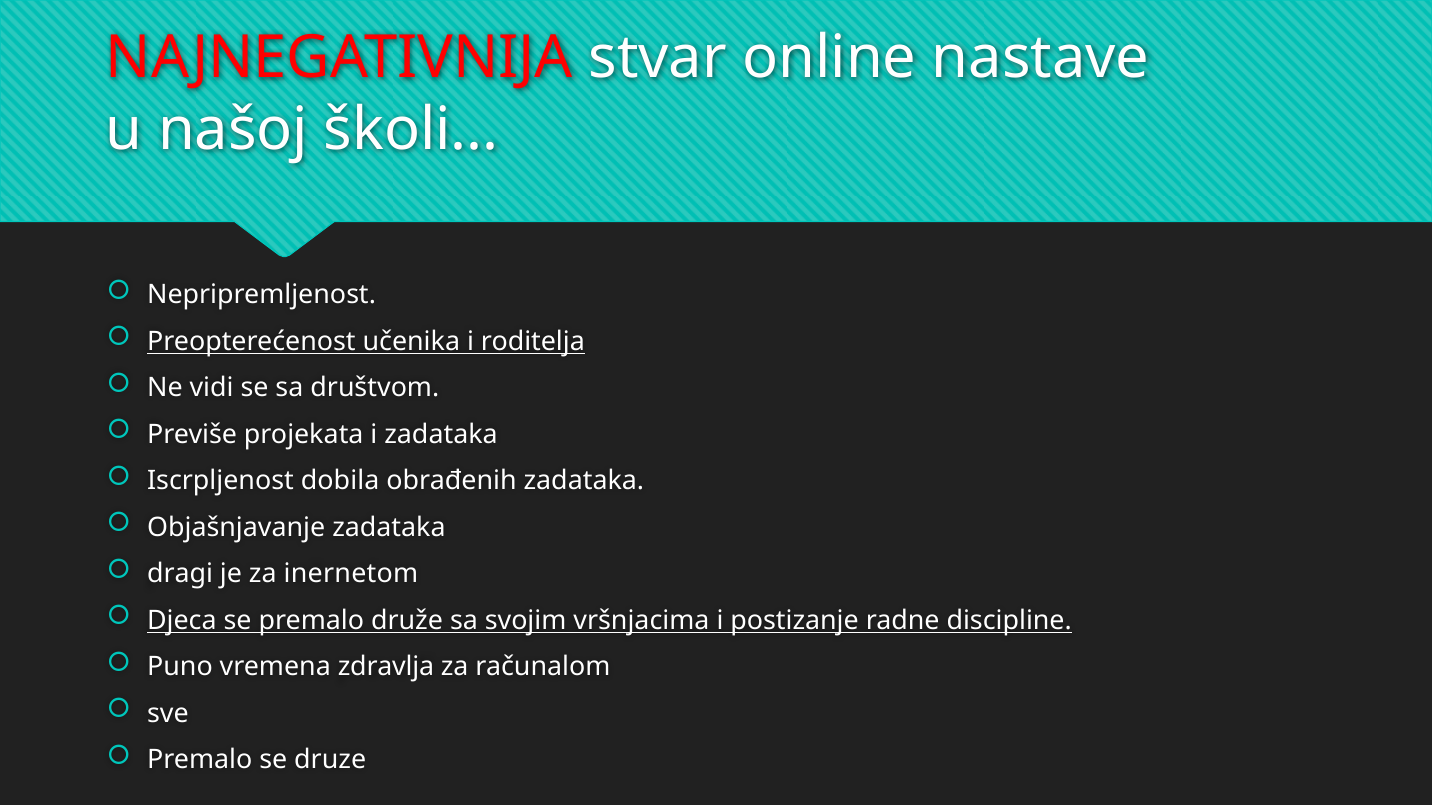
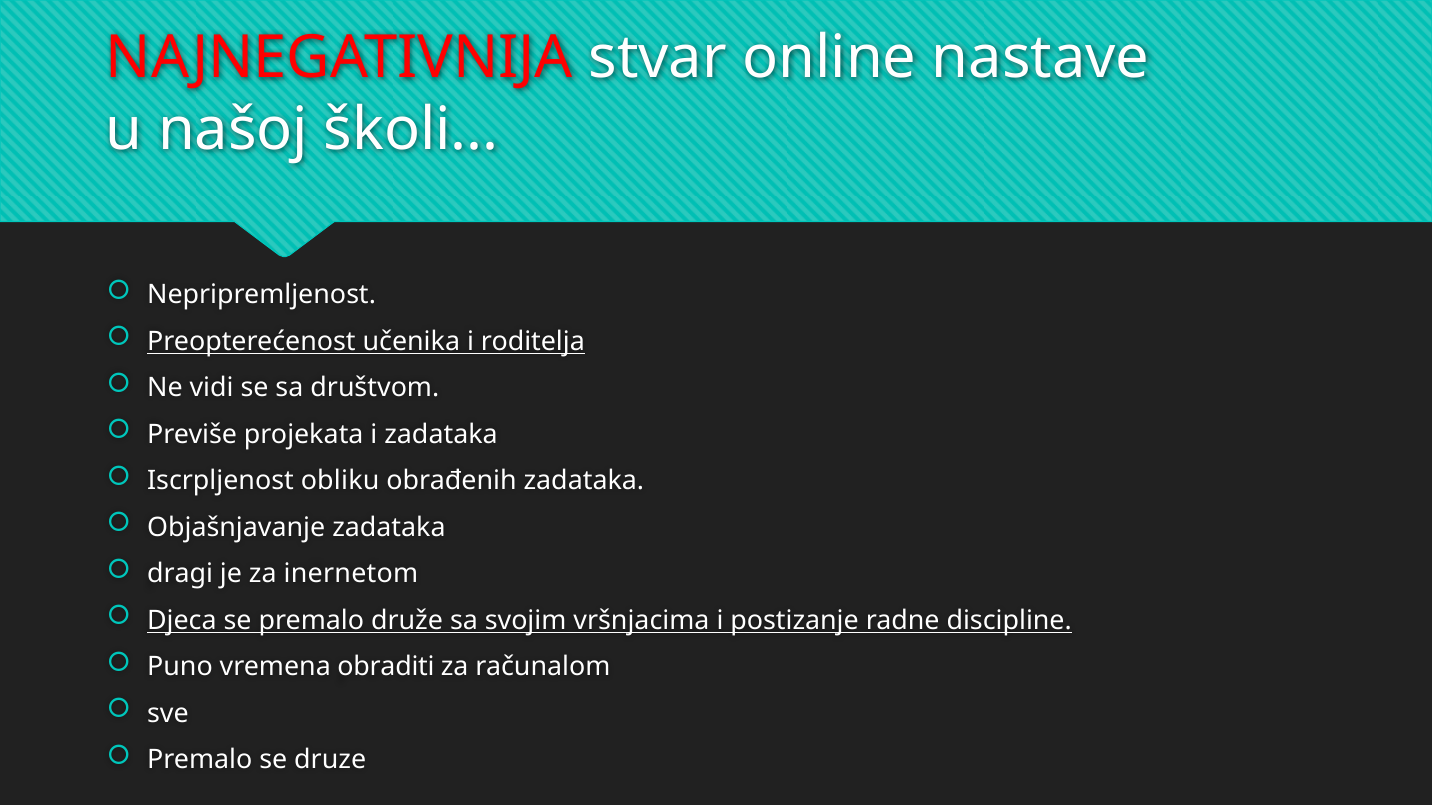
dobila: dobila -> obliku
zdravlja: zdravlja -> obraditi
